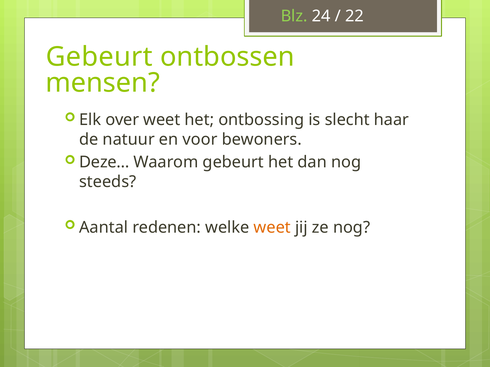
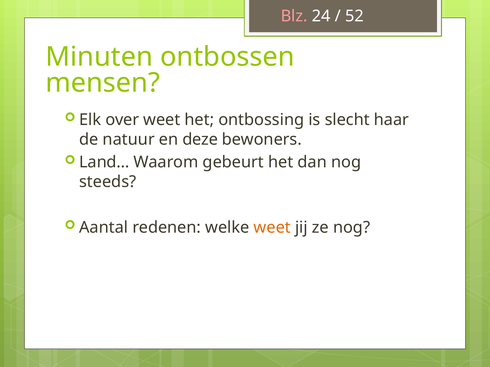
Blz colour: light green -> pink
22: 22 -> 52
Gebeurt at (99, 57): Gebeurt -> Minuten
voor: voor -> deze
Deze…: Deze… -> Land…
